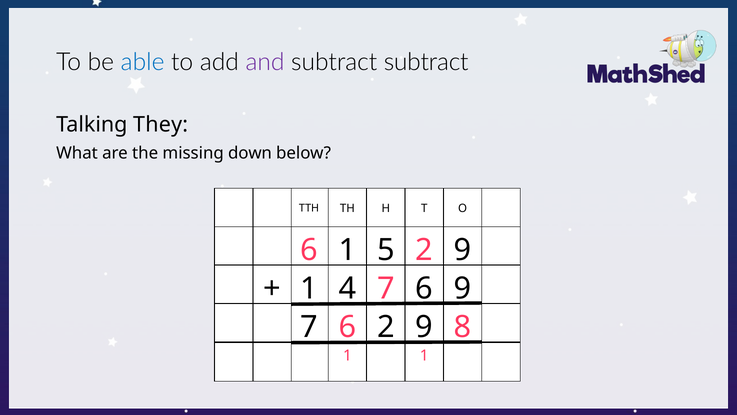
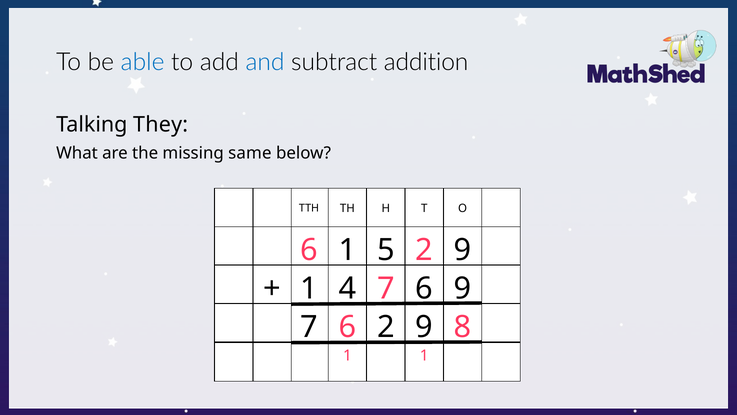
and colour: purple -> blue
subtract subtract: subtract -> addition
down: down -> same
